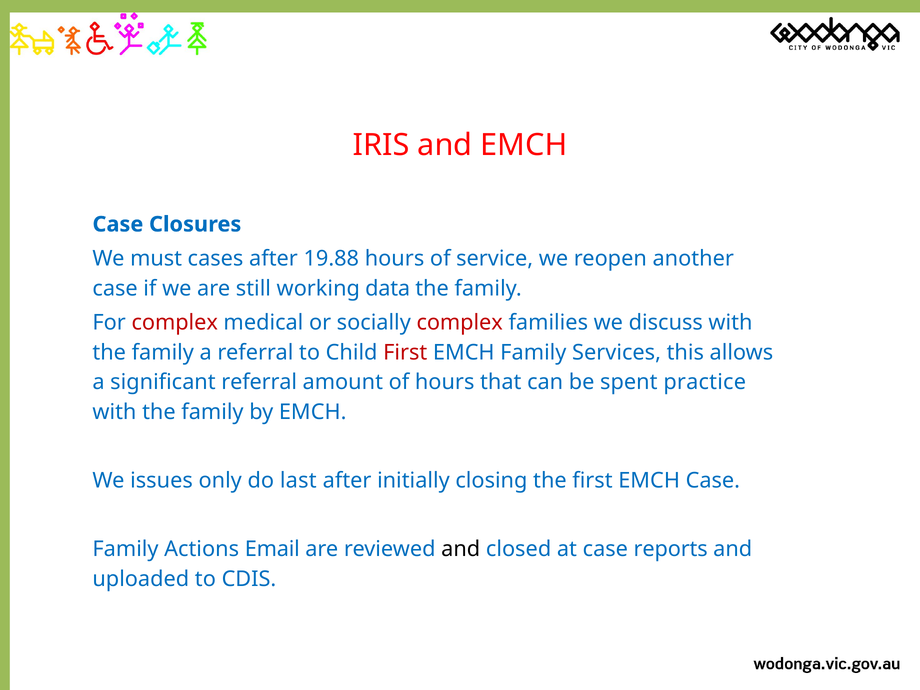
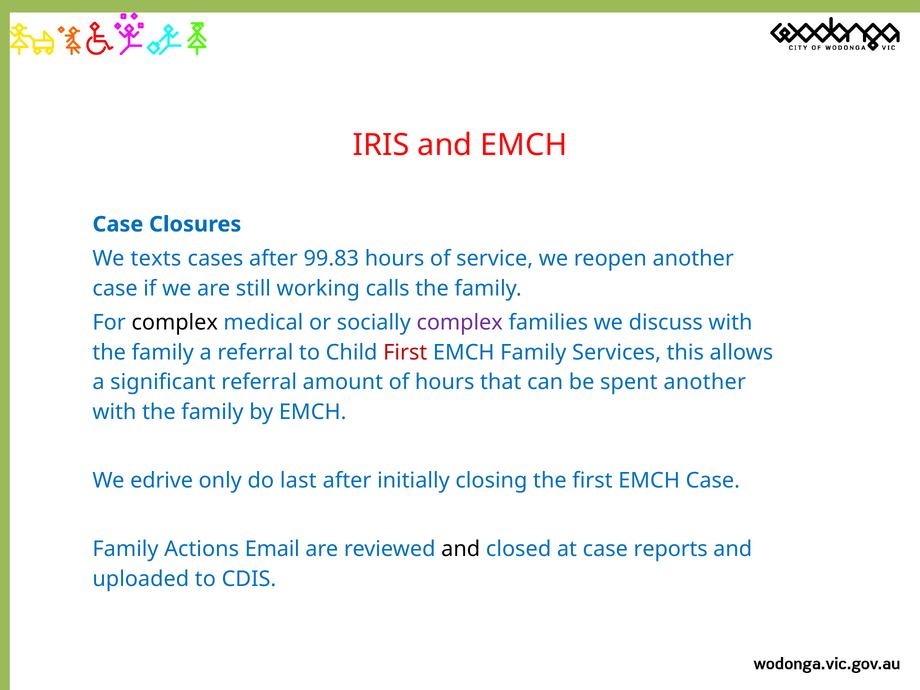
must: must -> texts
19.88: 19.88 -> 99.83
data: data -> calls
complex at (175, 323) colour: red -> black
complex at (460, 323) colour: red -> purple
spent practice: practice -> another
issues: issues -> edrive
